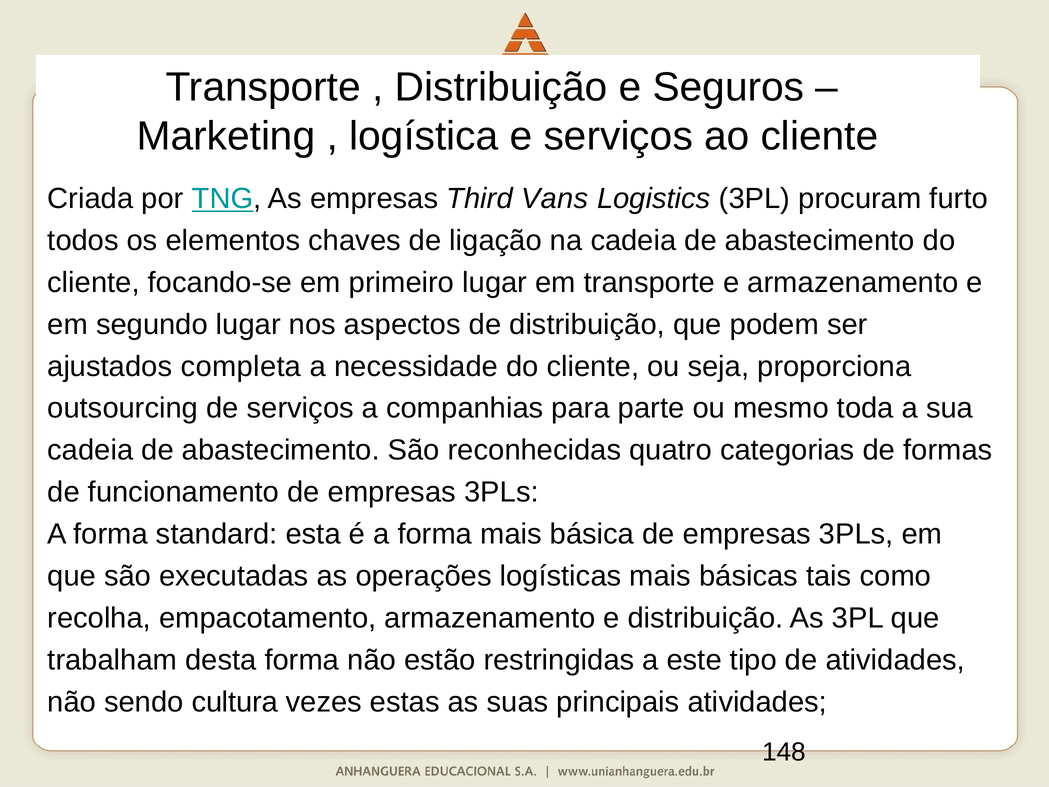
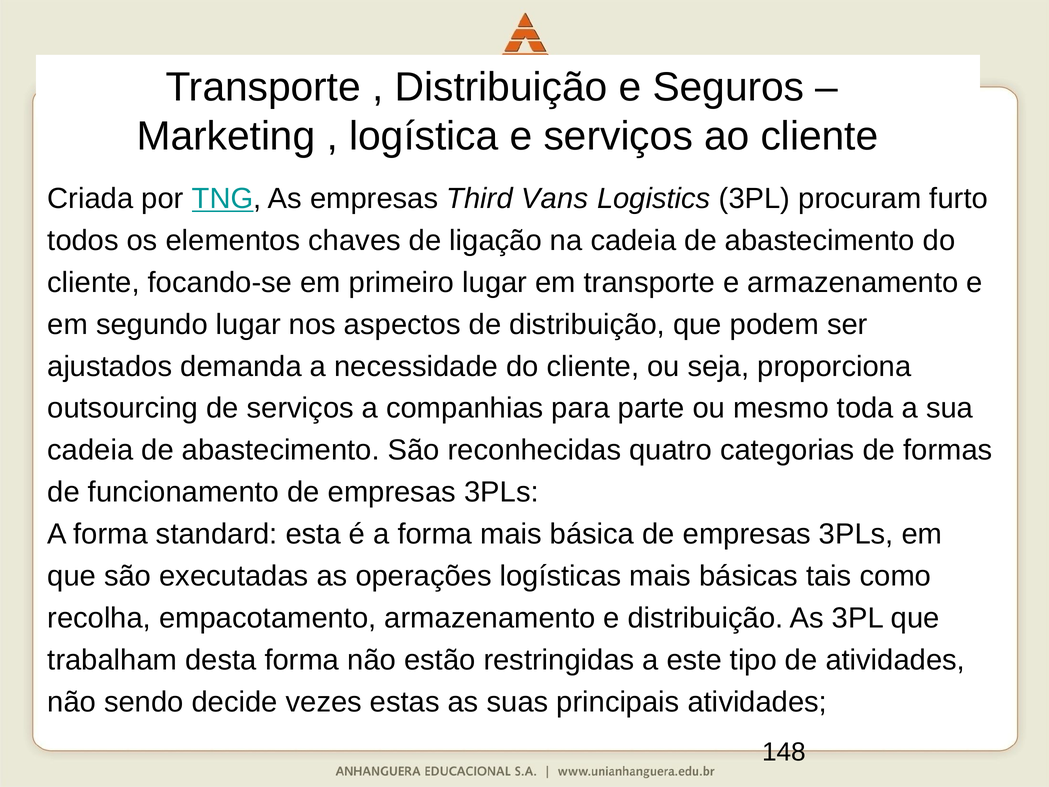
completa: completa -> demanda
cultura: cultura -> decide
